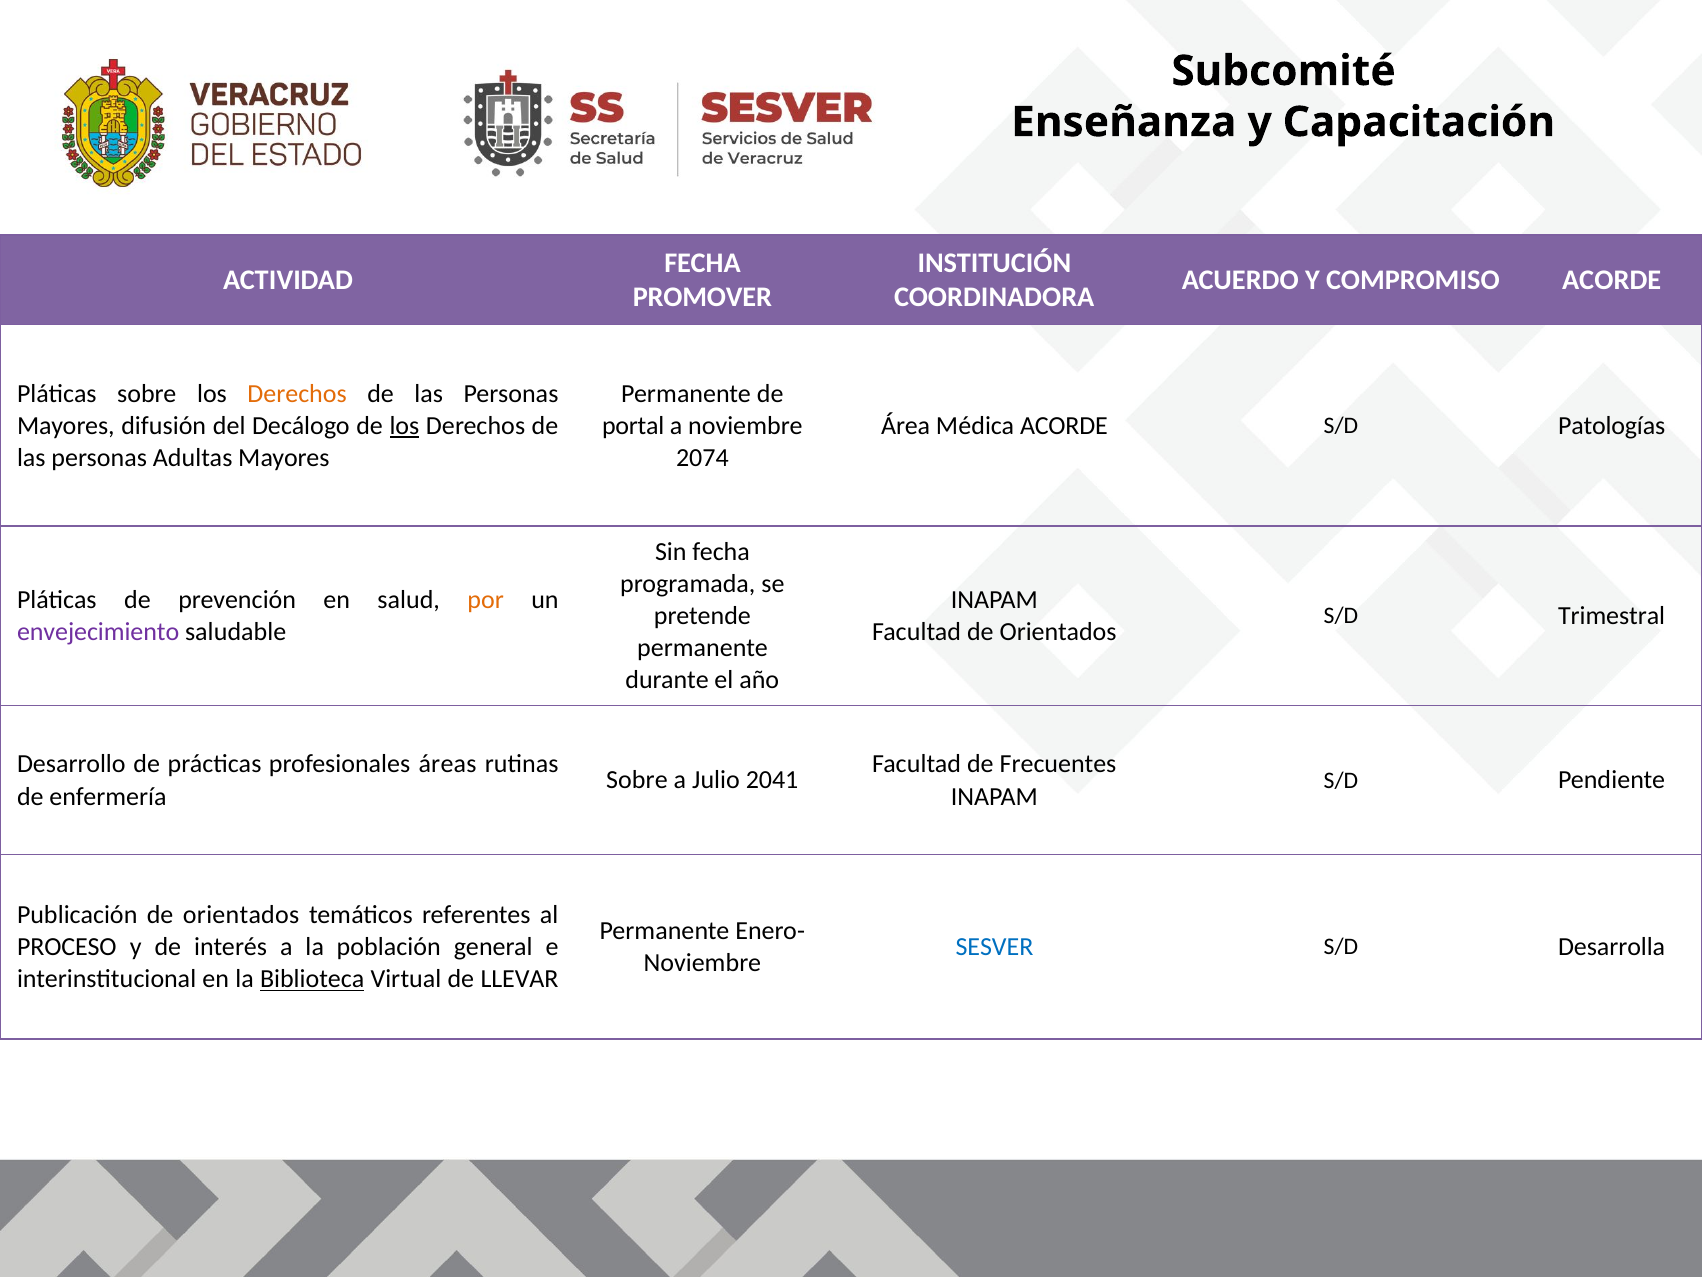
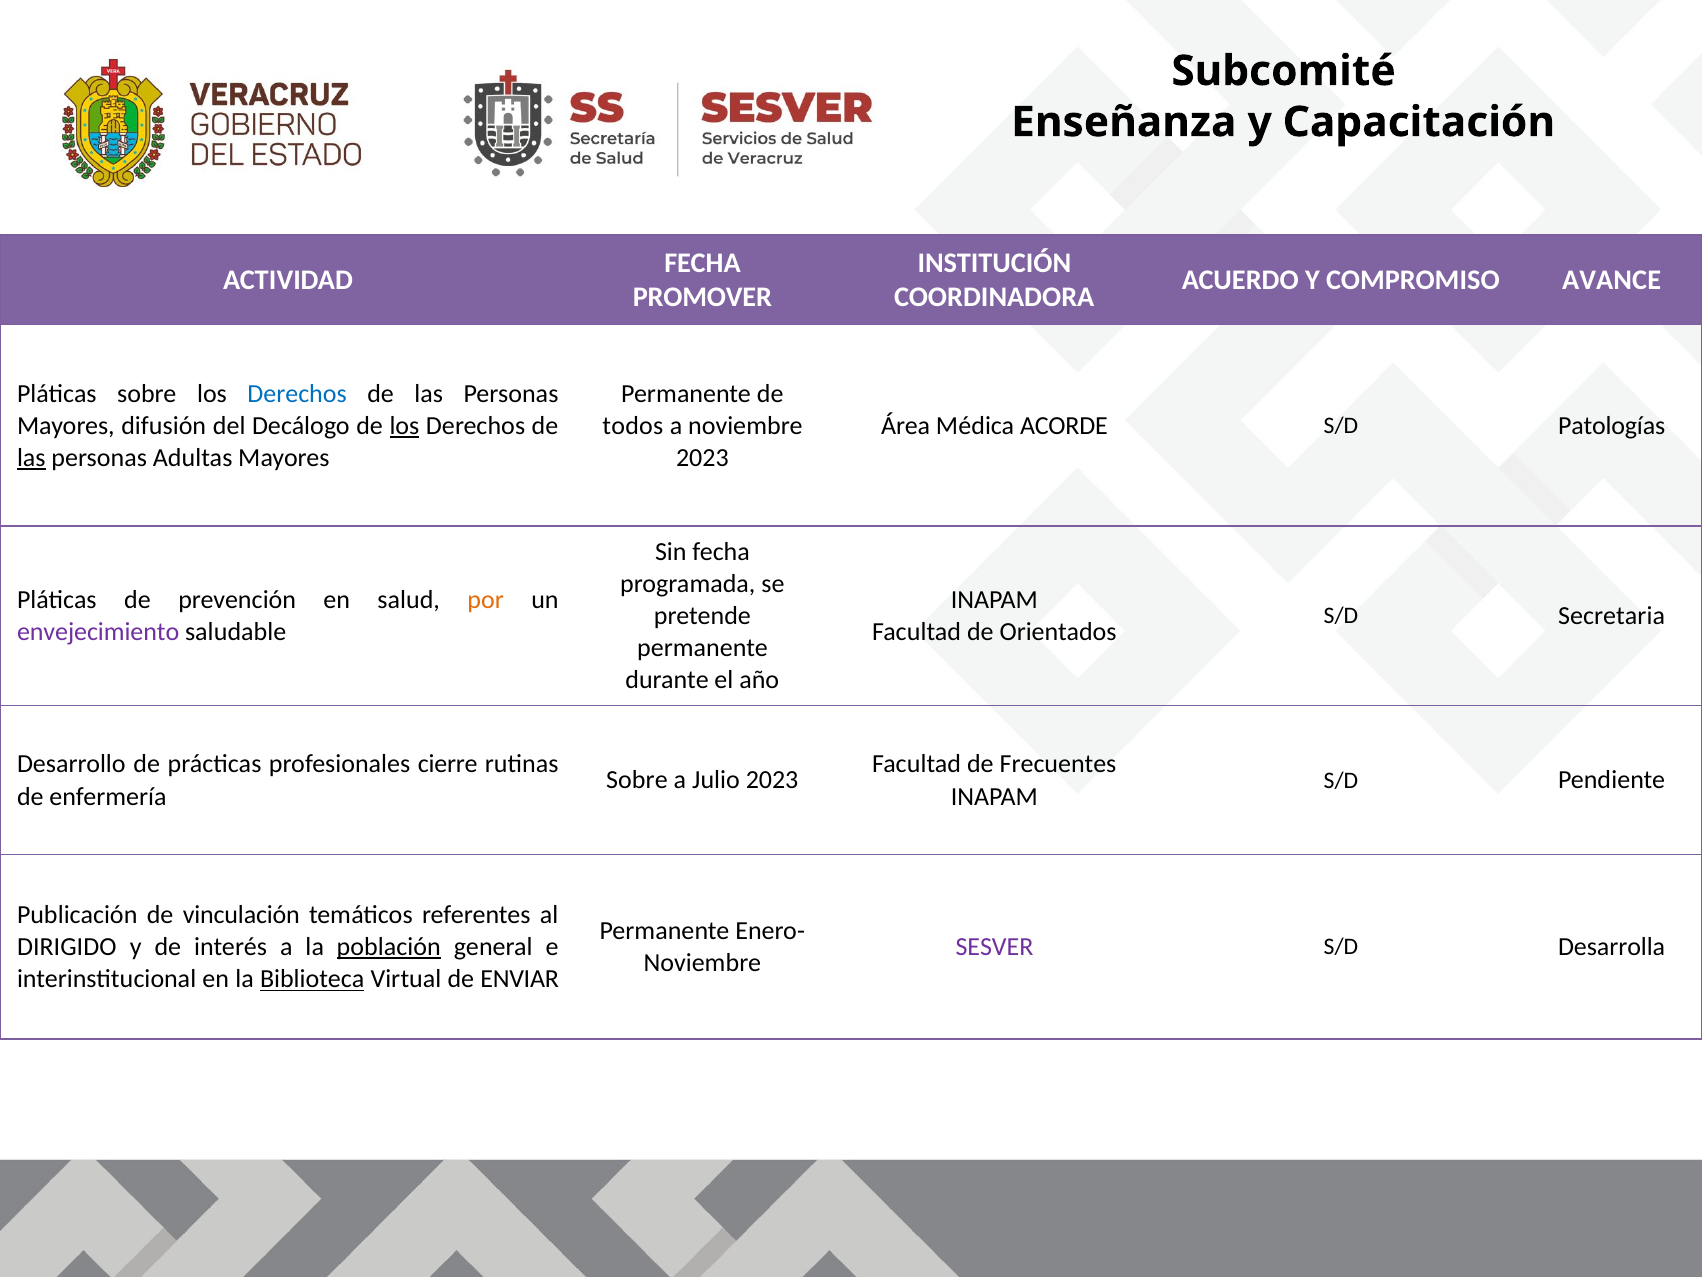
COMPROMISO ACORDE: ACORDE -> AVANCE
Derechos at (297, 393) colour: orange -> blue
portal: portal -> todos
las at (31, 458) underline: none -> present
2074 at (702, 458): 2074 -> 2023
Trimestral: Trimestral -> Secretaria
áreas: áreas -> cierre
Julio 2041: 2041 -> 2023
Publicación de orientados: orientados -> vinculación
PROCESO: PROCESO -> DIRIGIDO
población underline: none -> present
SESVER colour: blue -> purple
LLEVAR: LLEVAR -> ENVIAR
